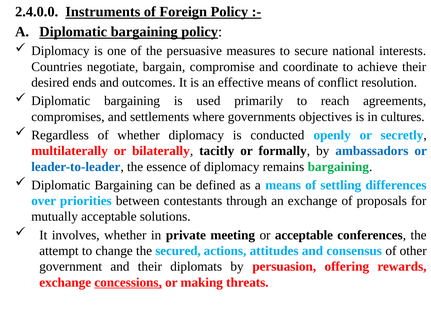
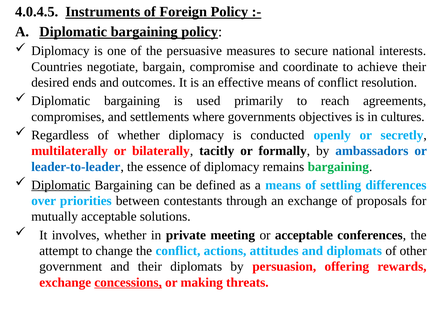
2.4.0.0: 2.4.0.0 -> 4.0.4.5
Diplomatic at (61, 185) underline: none -> present
the secured: secured -> conflict
and consensus: consensus -> diplomats
